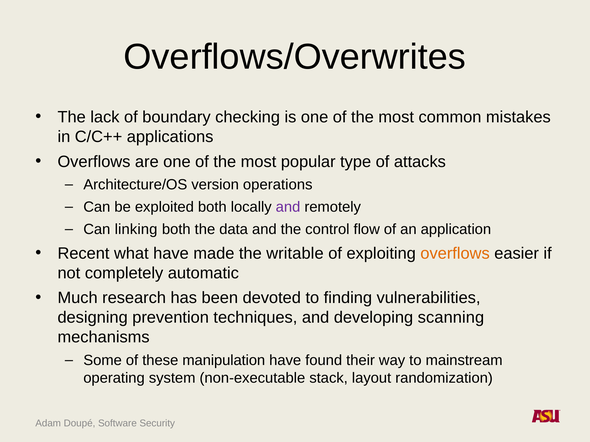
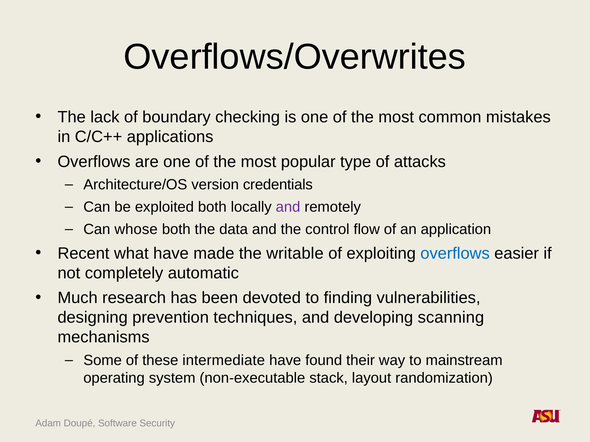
operations: operations -> credentials
linking: linking -> whose
overflows at (455, 254) colour: orange -> blue
manipulation: manipulation -> intermediate
